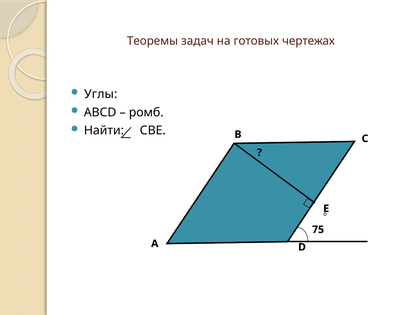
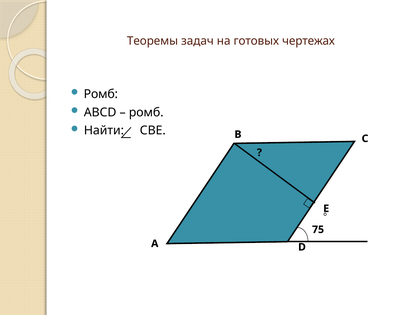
Углы at (101, 94): Углы -> Ромб
